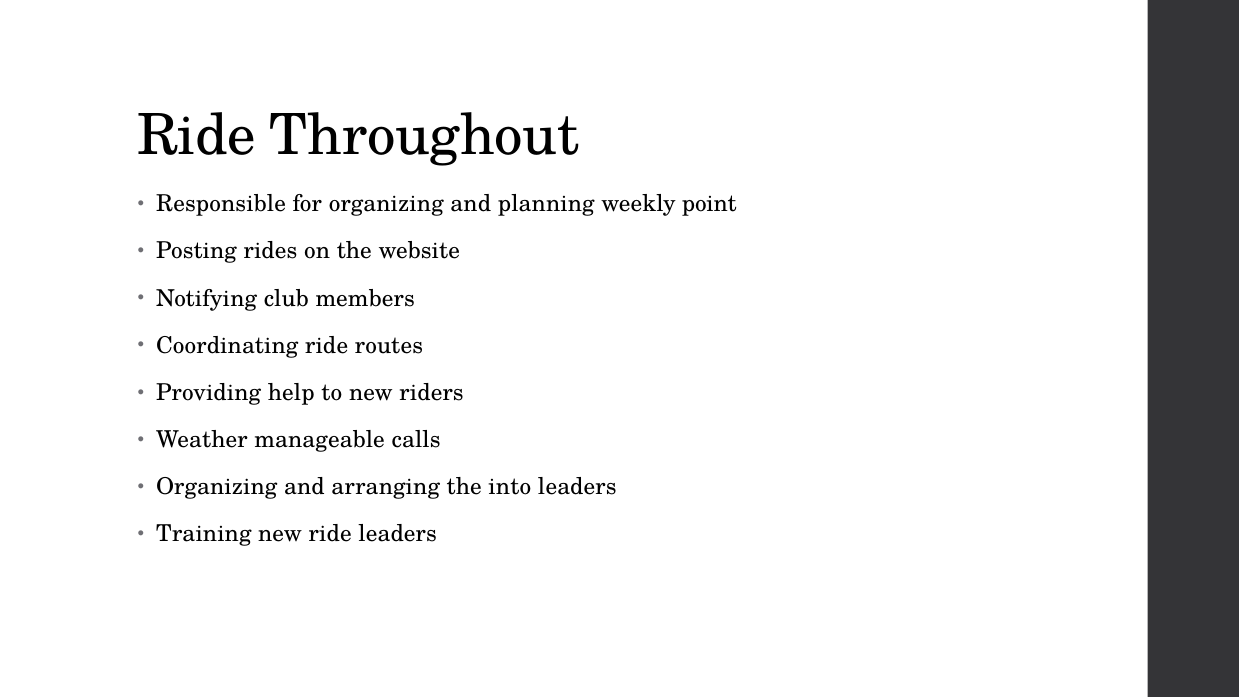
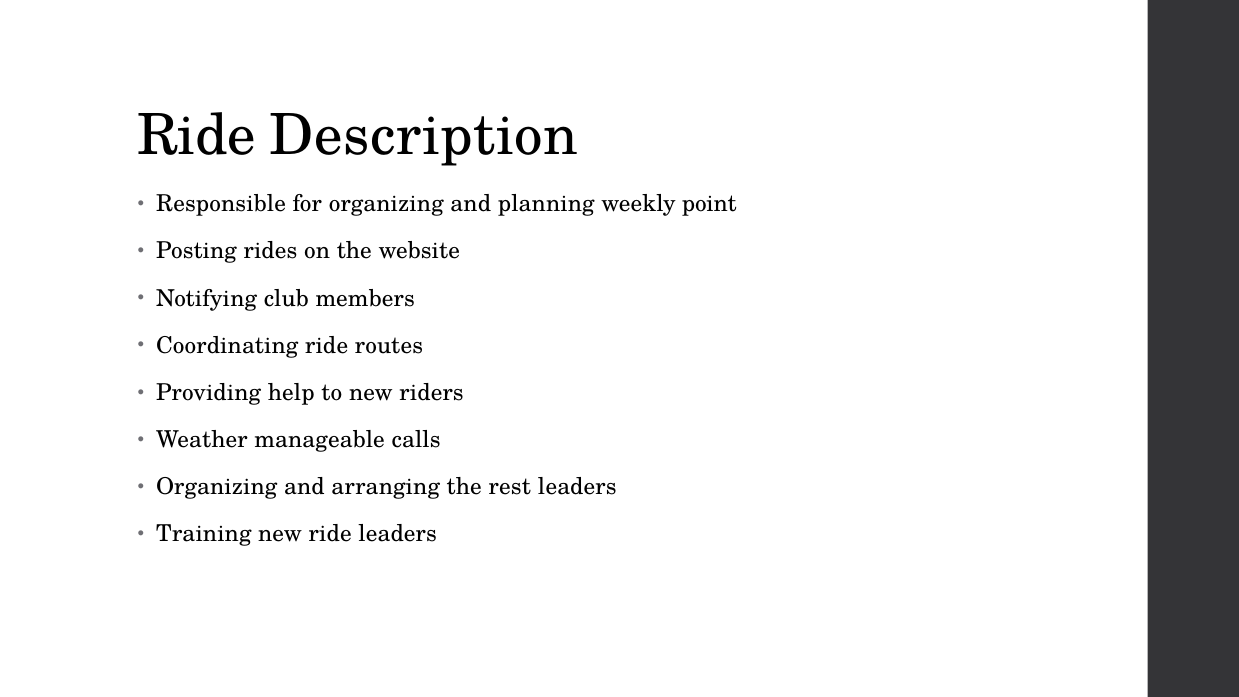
Throughout: Throughout -> Description
into: into -> rest
